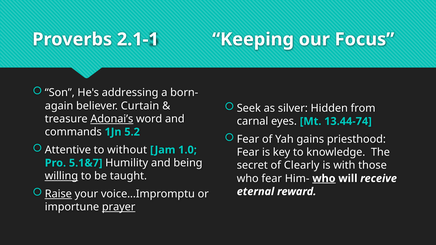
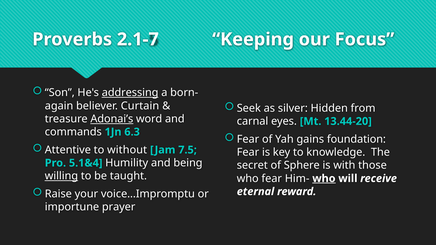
2.1-1: 2.1-1 -> 2.1-7
addressing underline: none -> present
13.44-74: 13.44-74 -> 13.44-20
5.2: 5.2 -> 6.3
priesthood: priesthood -> foundation
1.0: 1.0 -> 7.5
5.1&7: 5.1&7 -> 5.1&4
Clearly: Clearly -> Sphere
Raise underline: present -> none
prayer underline: present -> none
